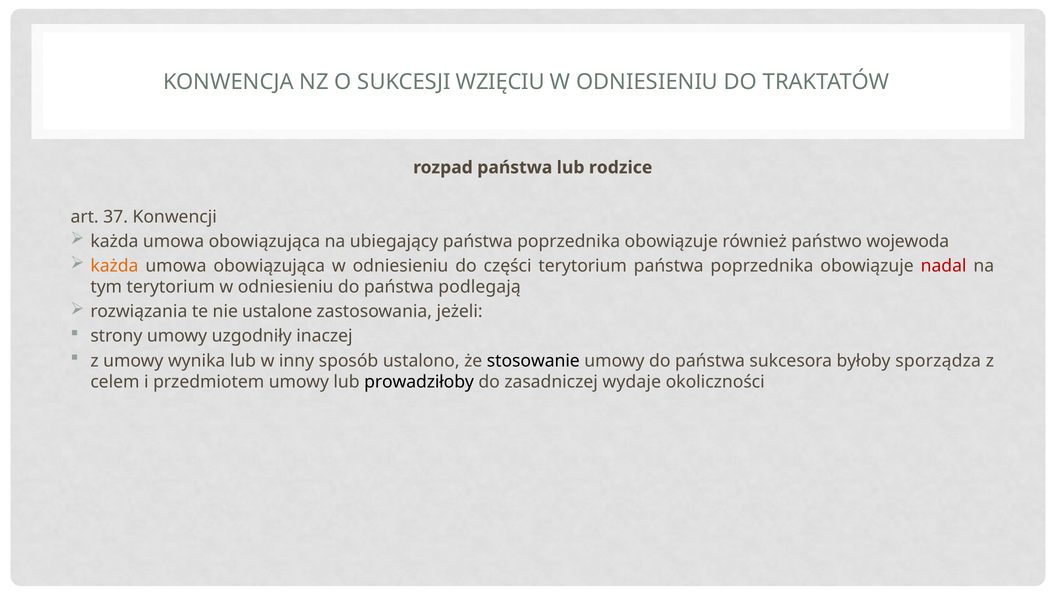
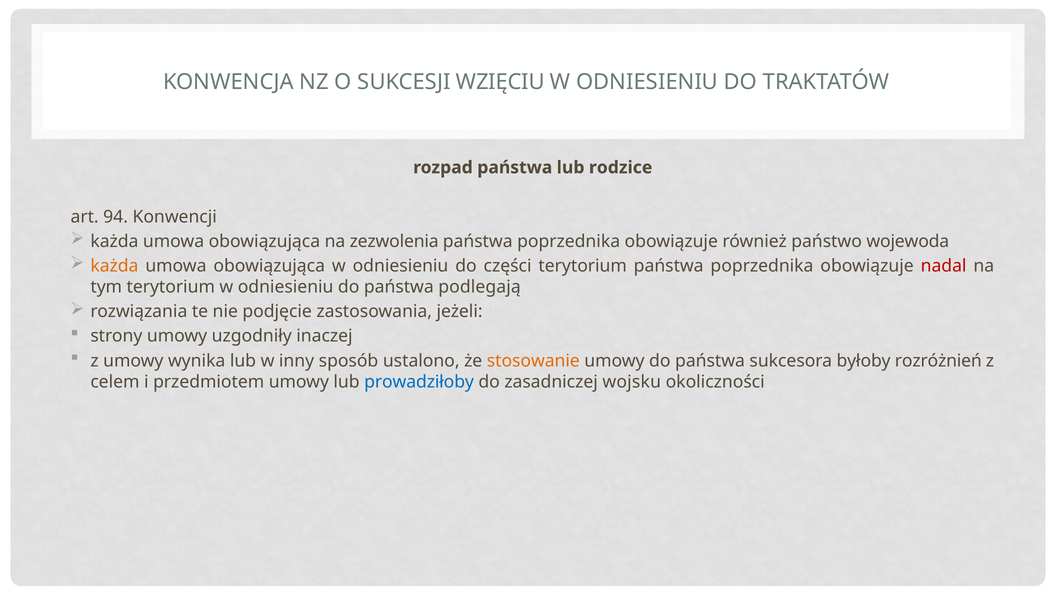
37: 37 -> 94
ubiegający: ubiegający -> zezwolenia
ustalone: ustalone -> podjęcie
stosowanie colour: black -> orange
sporządza: sporządza -> rozróżnień
prowadziłoby colour: black -> blue
wydaje: wydaje -> wojsku
